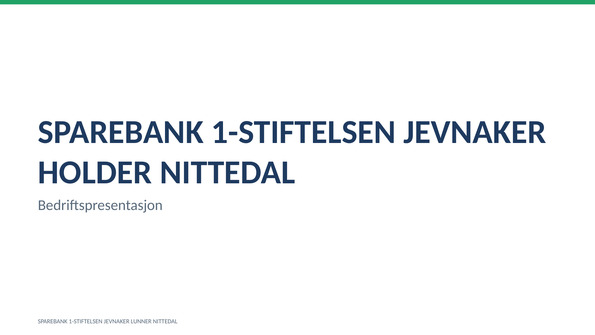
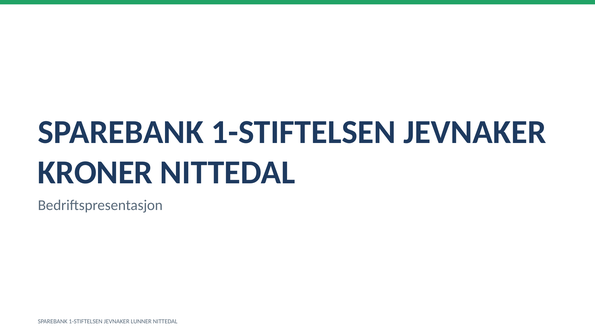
HOLDER: HOLDER -> KRONER
